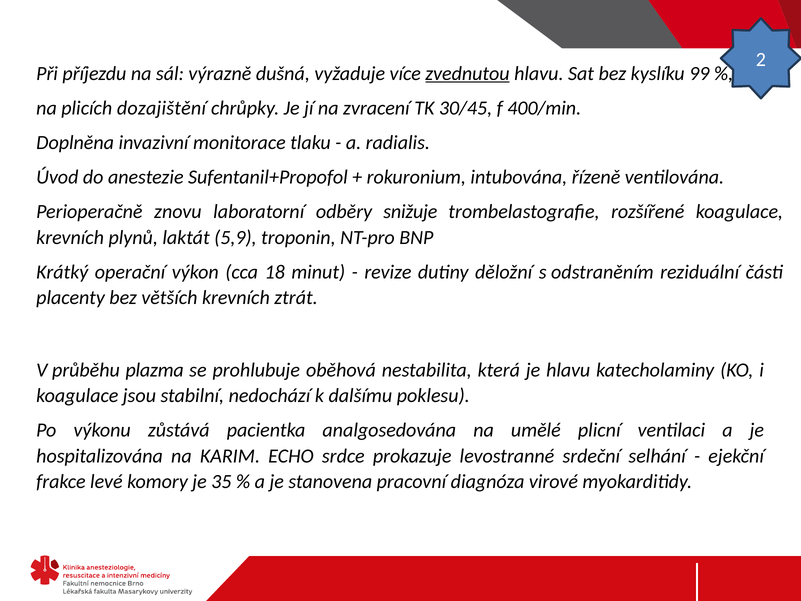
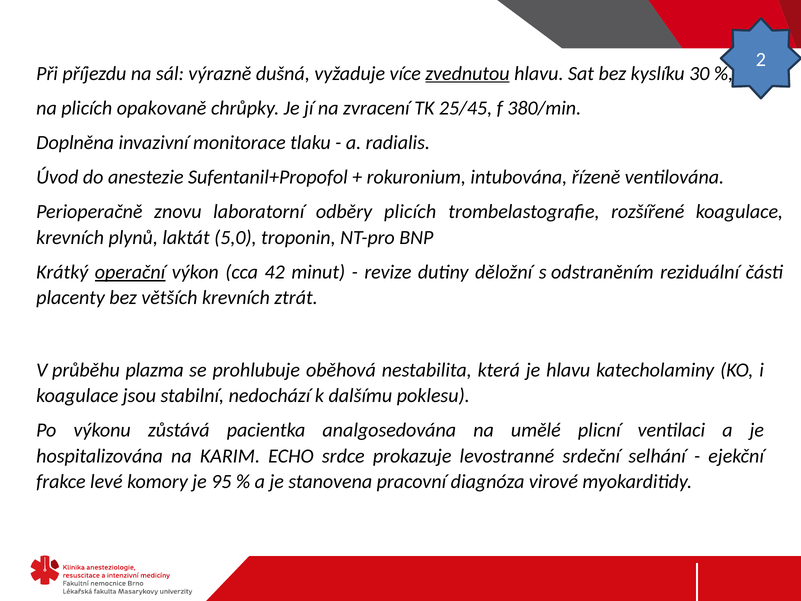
99: 99 -> 30
dozajištění: dozajištění -> opakovaně
30/45: 30/45 -> 25/45
400/min: 400/min -> 380/min
odběry snižuje: snižuje -> plicích
5,9: 5,9 -> 5,0
operační underline: none -> present
18: 18 -> 42
35: 35 -> 95
